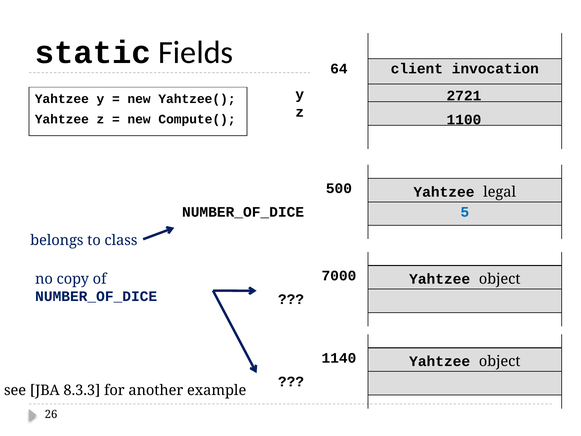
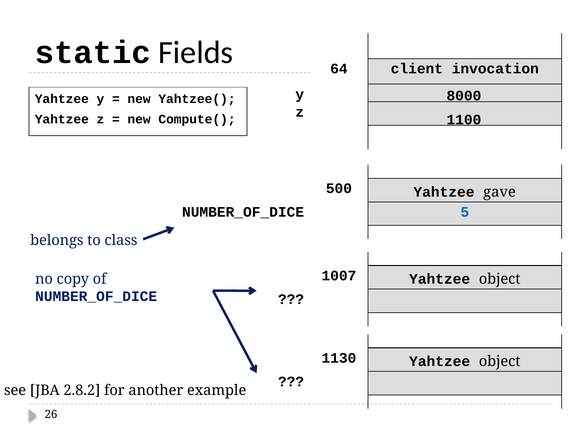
2721: 2721 -> 8000
legal: legal -> gave
7000: 7000 -> 1007
1140: 1140 -> 1130
8.3.3: 8.3.3 -> 2.8.2
